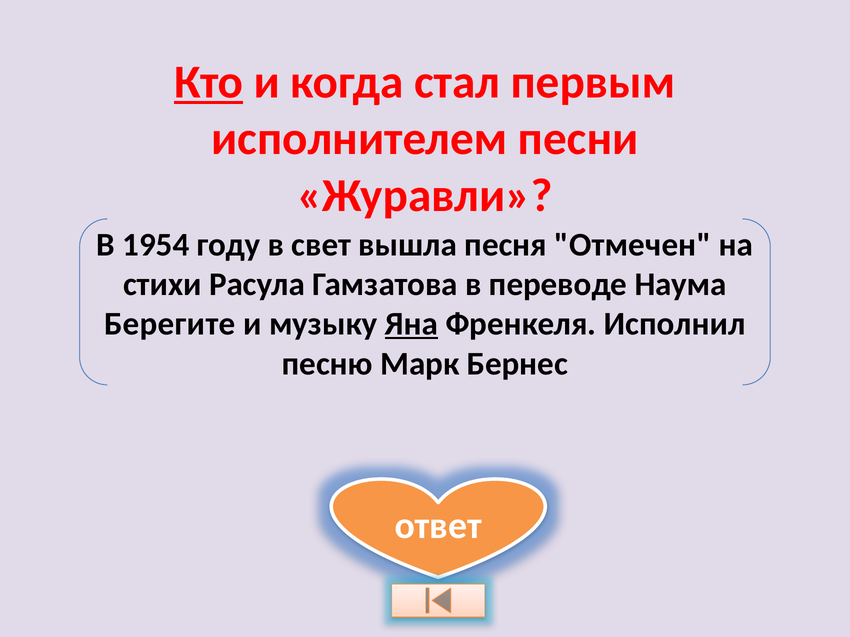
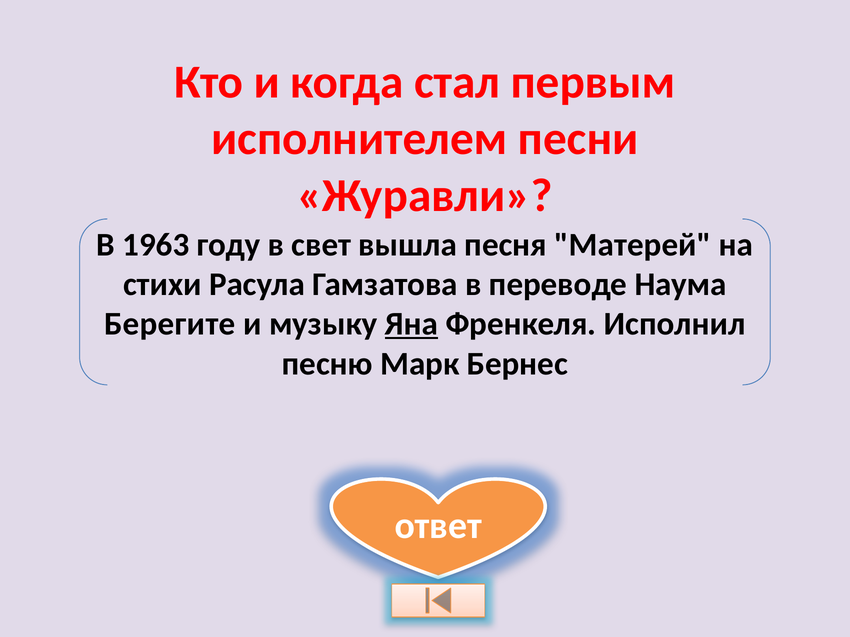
Кто underline: present -> none
1954: 1954 -> 1963
Отмечен: Отмечен -> Матерей
